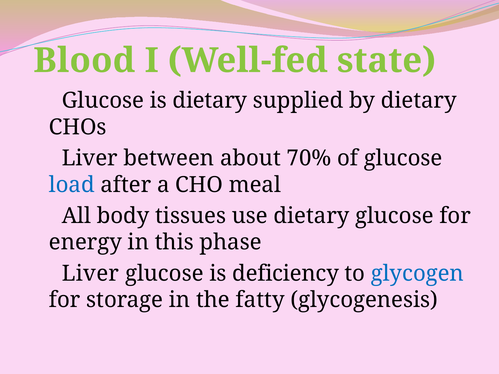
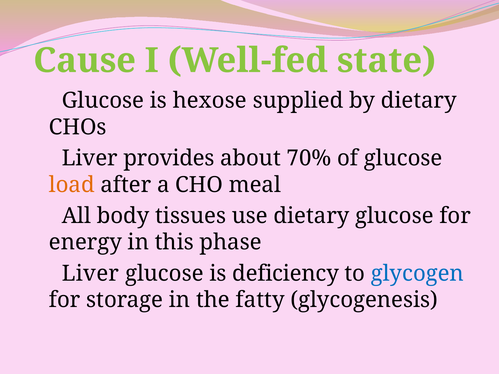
Blood: Blood -> Cause
is dietary: dietary -> hexose
between: between -> provides
load colour: blue -> orange
